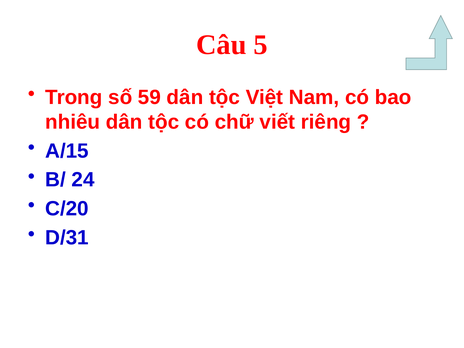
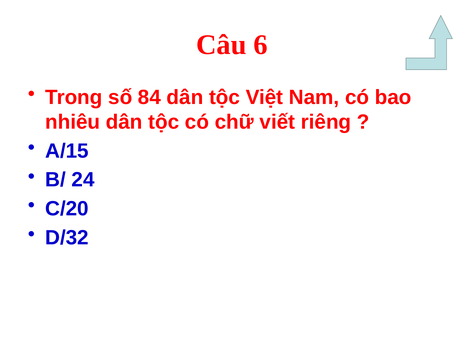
5: 5 -> 6
59: 59 -> 84
D/31: D/31 -> D/32
